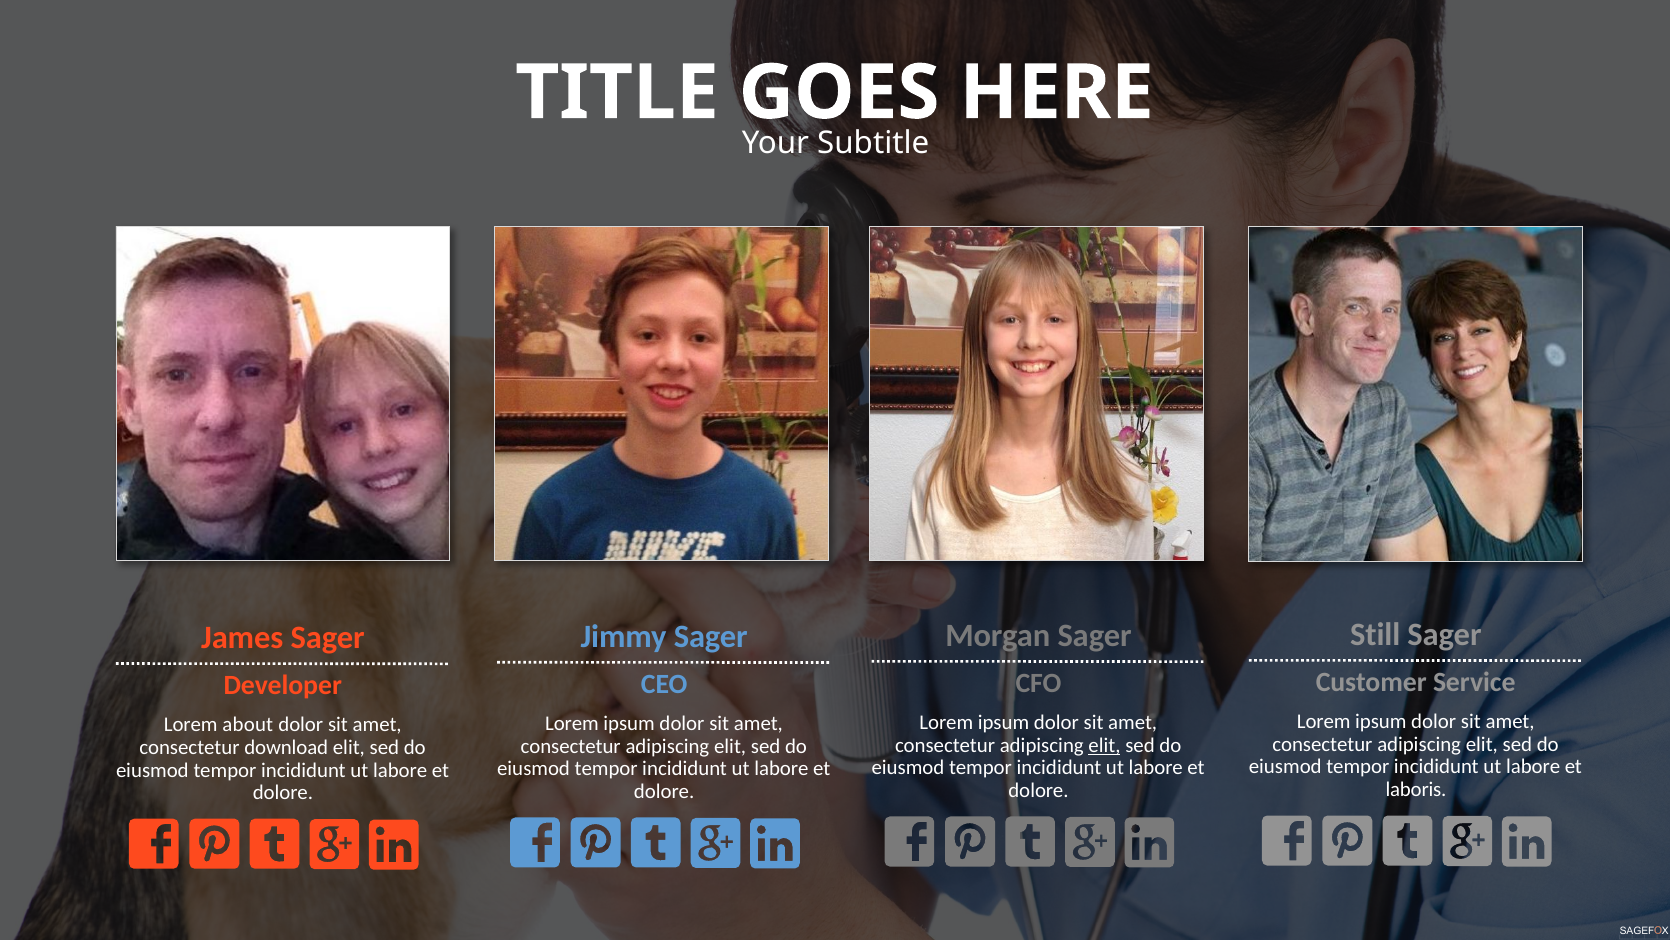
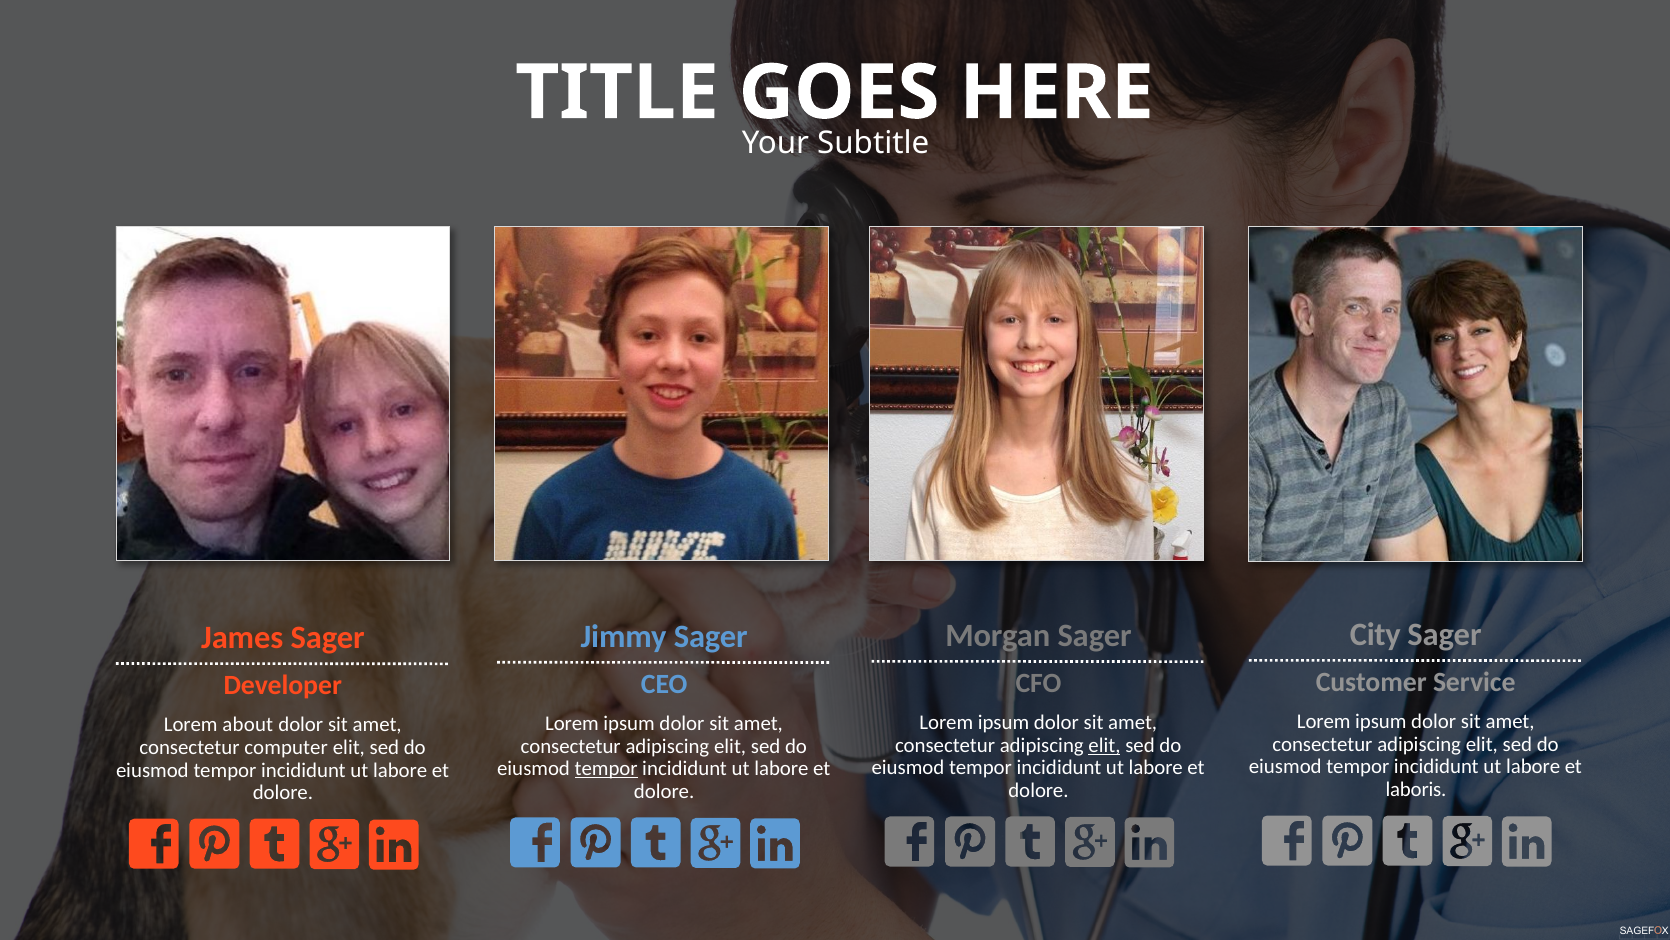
Still: Still -> City
download: download -> computer
tempor at (606, 768) underline: none -> present
